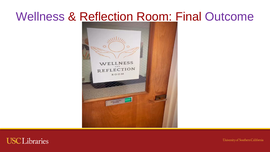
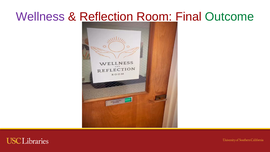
Outcome colour: purple -> green
